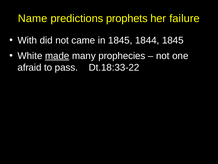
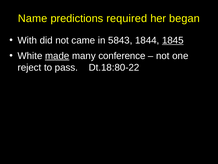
prophets: prophets -> required
failure: failure -> began
in 1845: 1845 -> 5843
1845 at (173, 40) underline: none -> present
prophecies: prophecies -> conference
afraid: afraid -> reject
Dt.18:33-22: Dt.18:33-22 -> Dt.18:80-22
